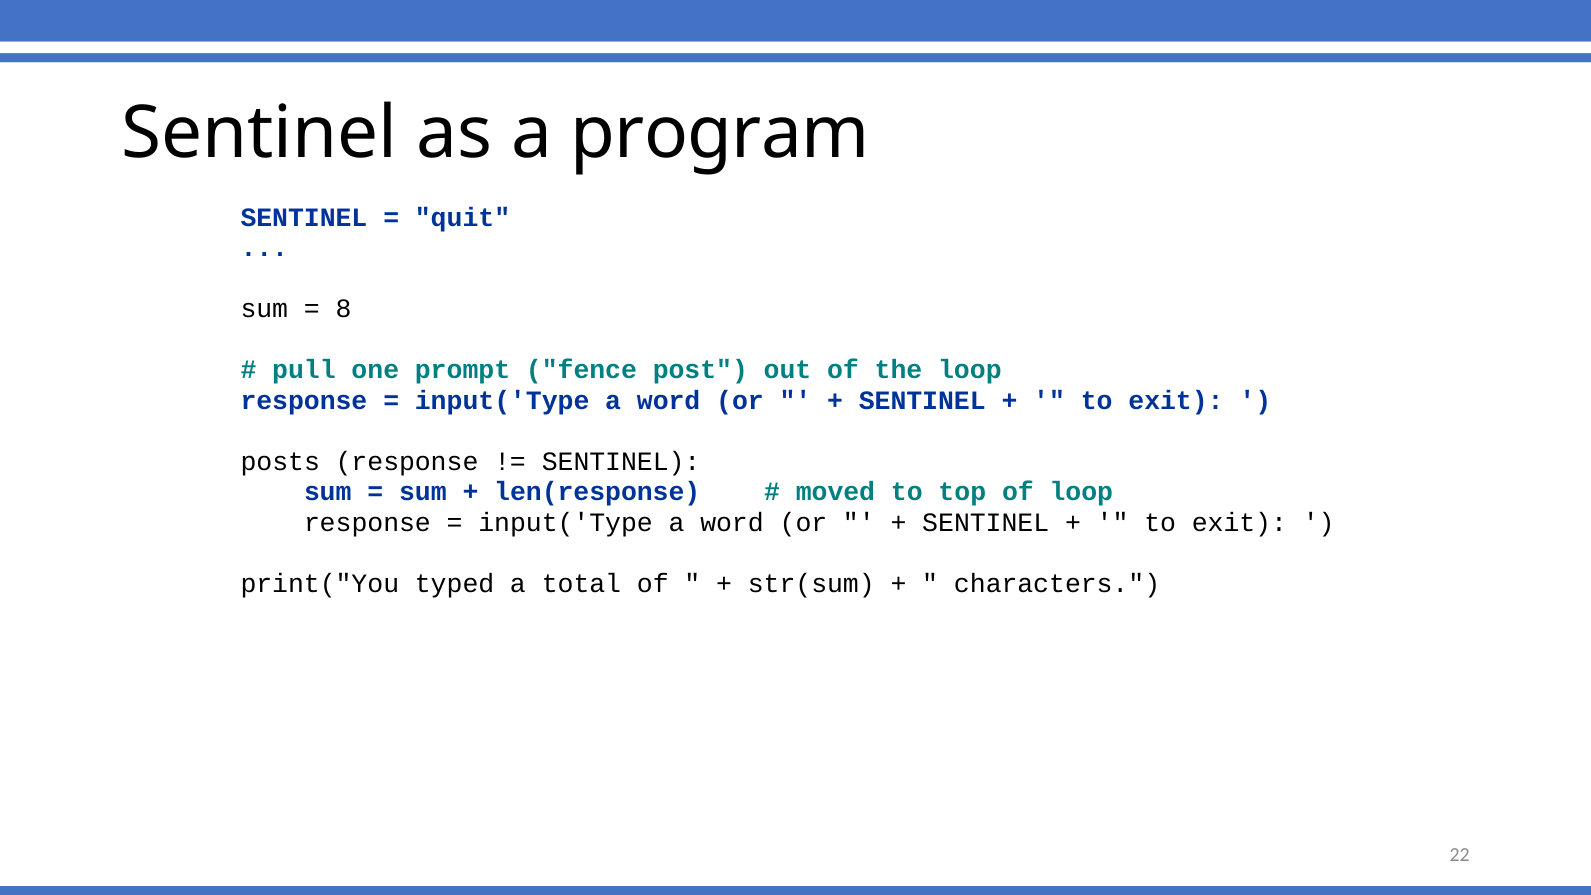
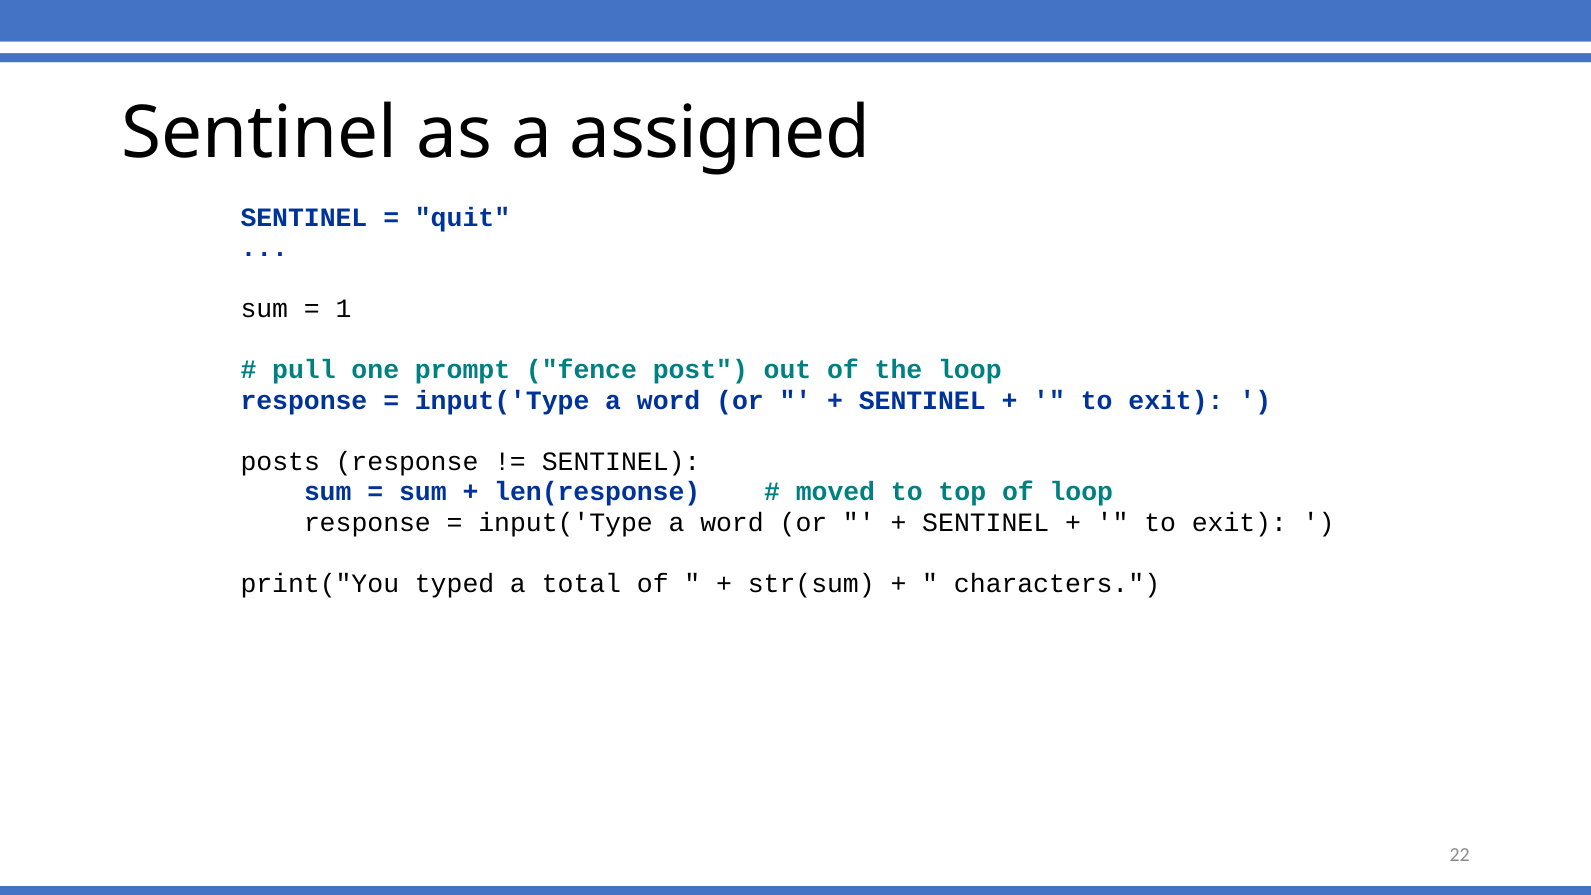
program: program -> assigned
8: 8 -> 1
